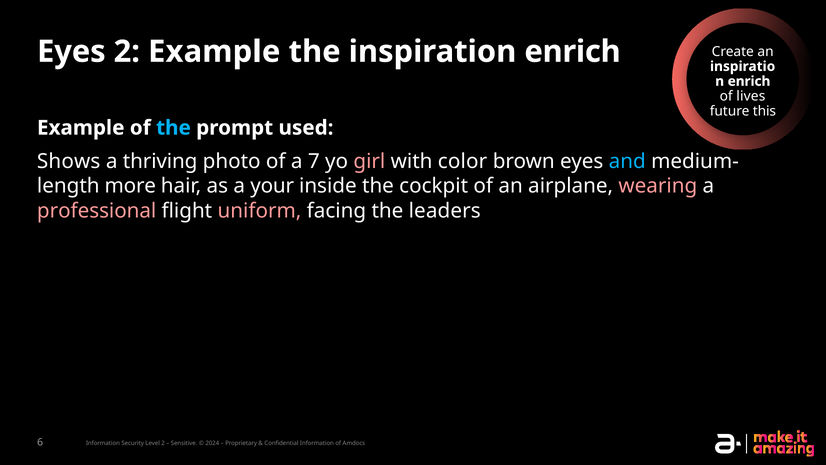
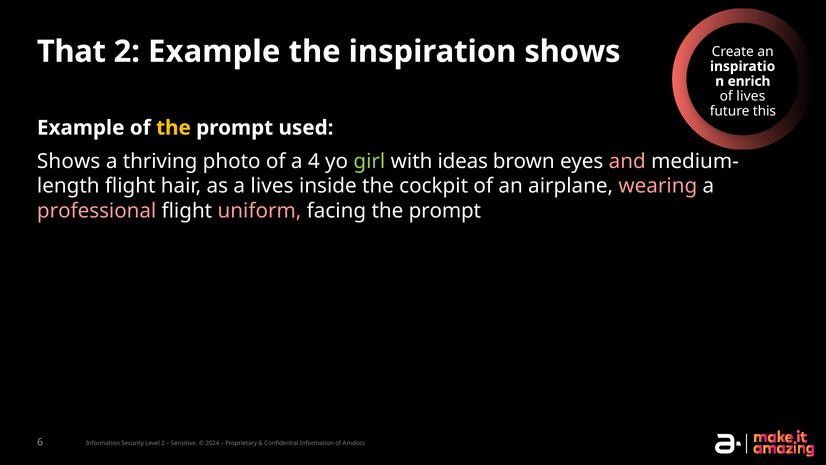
Eyes at (71, 52): Eyes -> That
inspiration enrich: enrich -> shows
the at (174, 128) colour: light blue -> yellow
7: 7 -> 4
girl colour: pink -> light green
color: color -> ideas
and colour: light blue -> pink
more at (130, 186): more -> flight
a your: your -> lives
facing the leaders: leaders -> prompt
